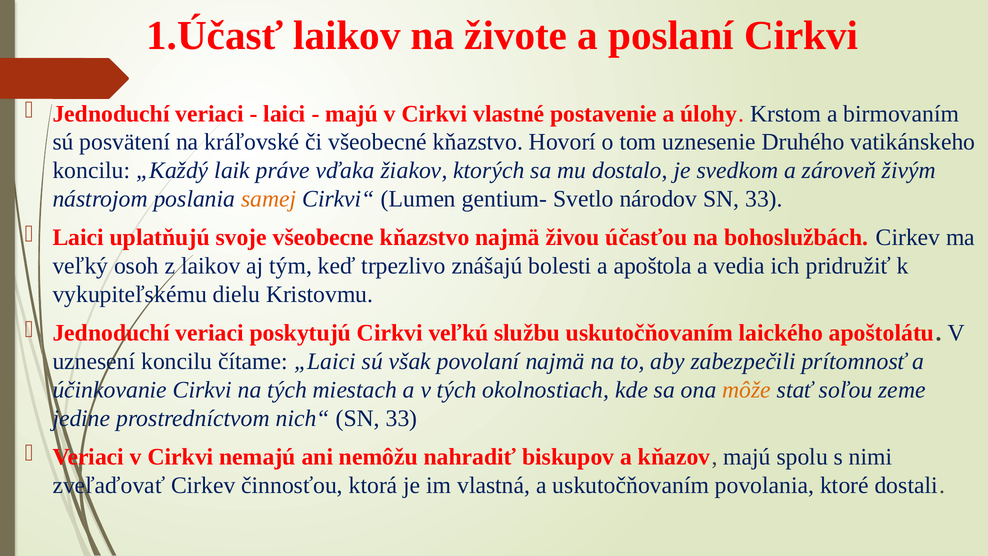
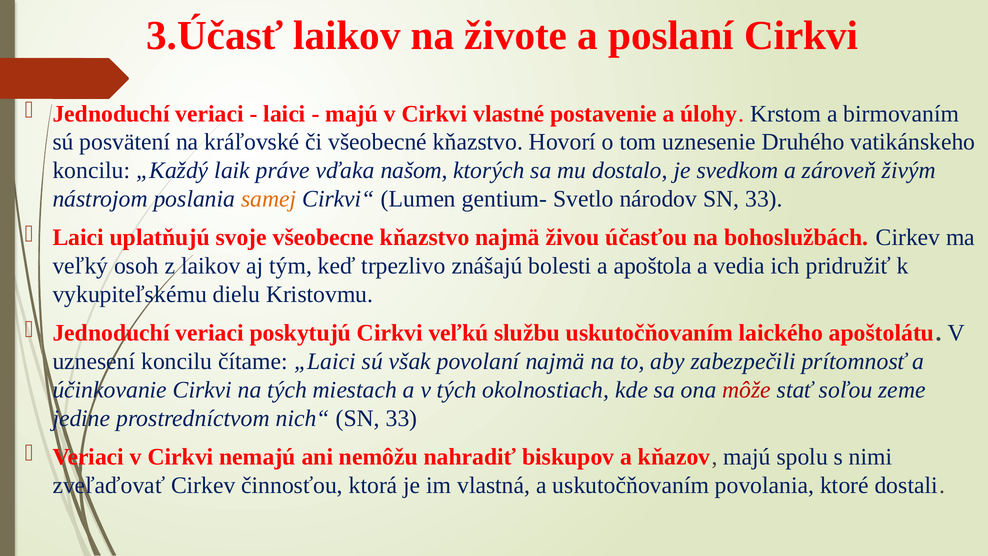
1.Účasť: 1.Účasť -> 3.Účasť
žiakov: žiakov -> našom
môže colour: orange -> red
